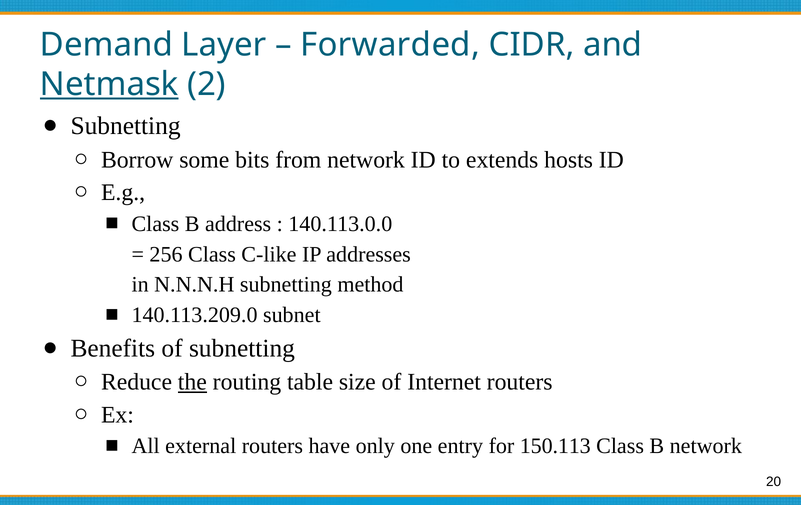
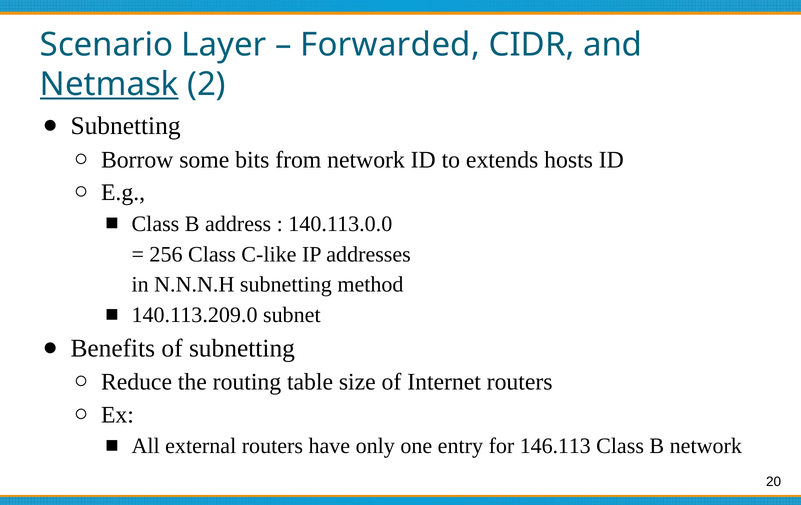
Demand: Demand -> Scenario
the underline: present -> none
150.113: 150.113 -> 146.113
